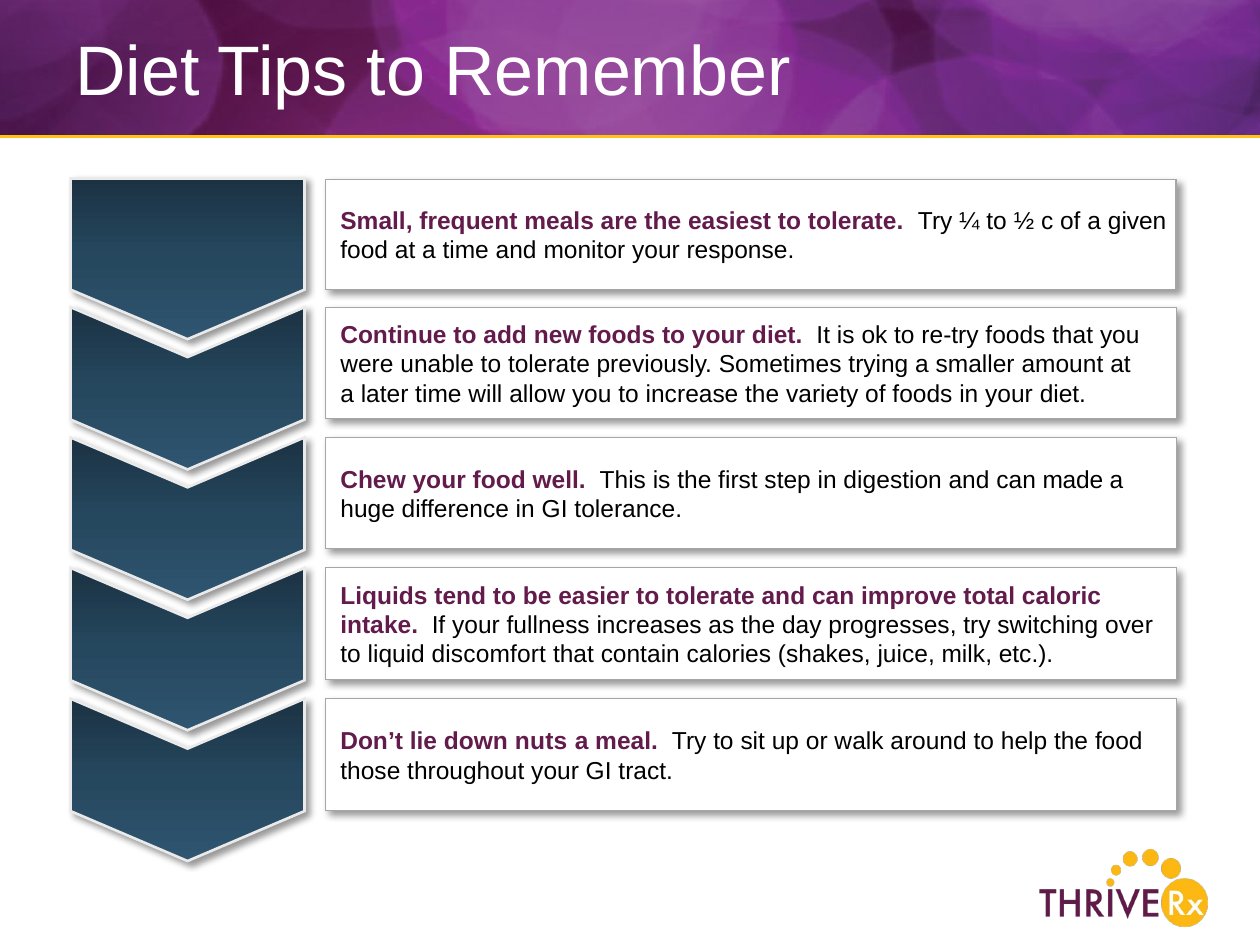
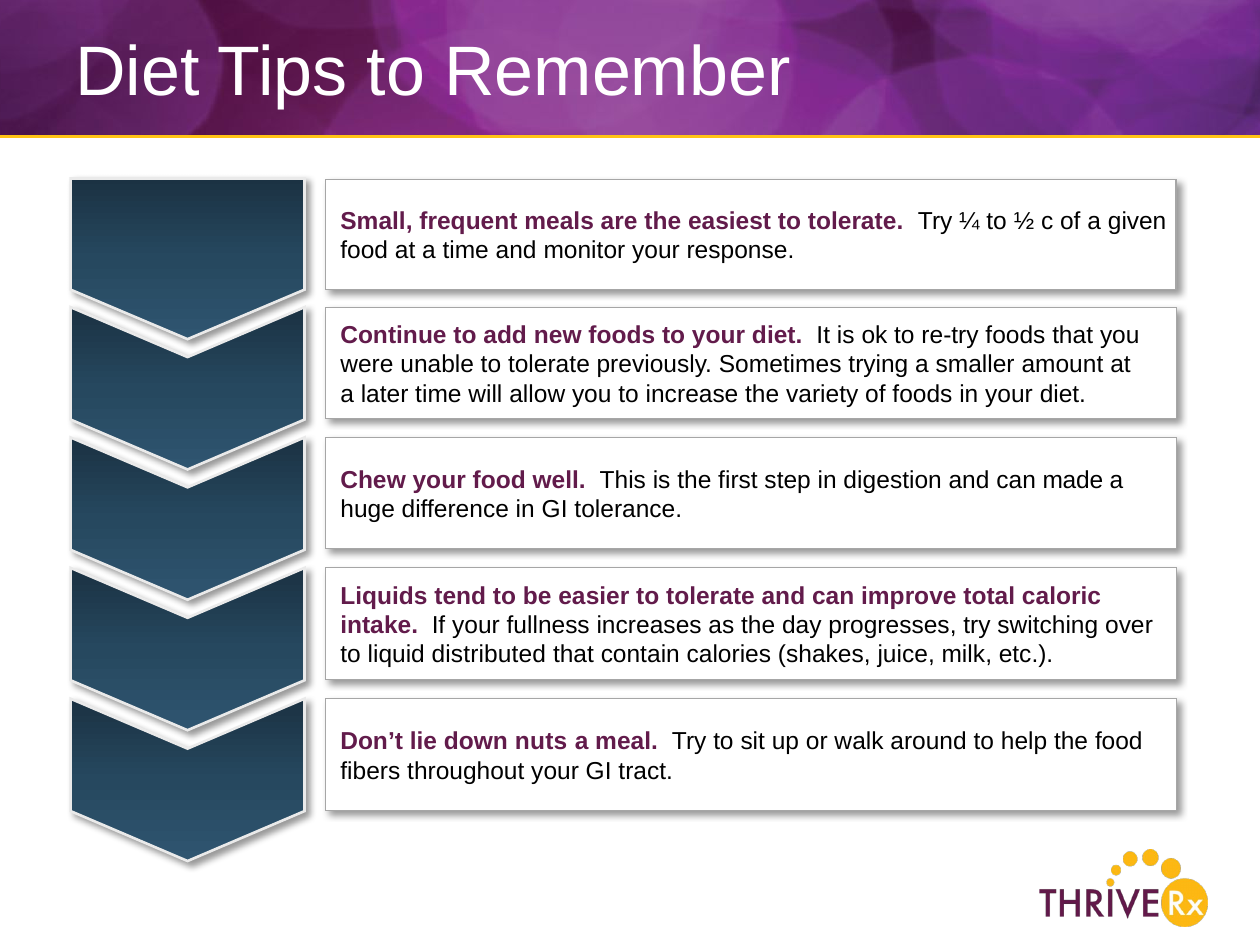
discomfort: discomfort -> distributed
those: those -> fibers
